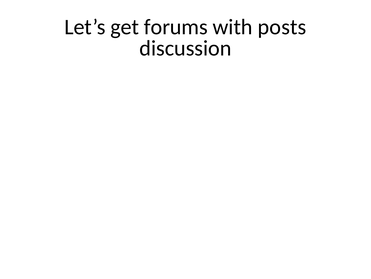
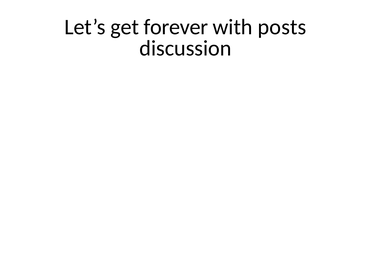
forums: forums -> forever
